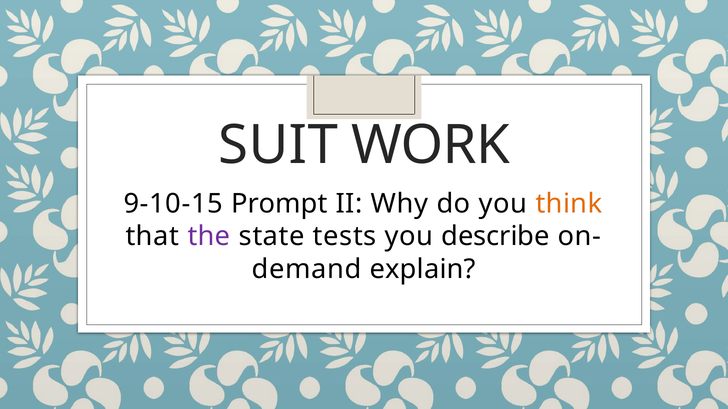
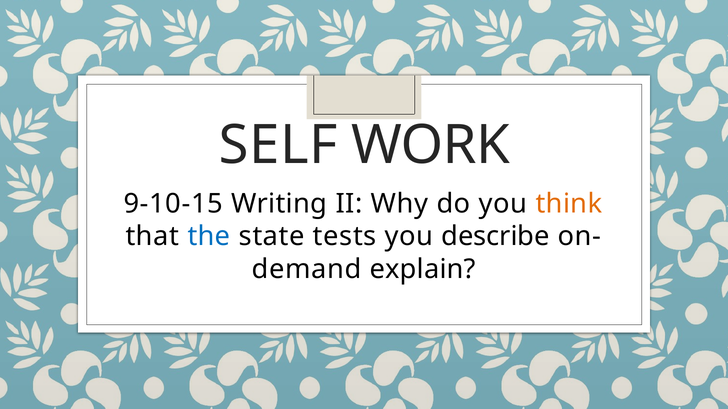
SUIT: SUIT -> SELF
Prompt: Prompt -> Writing
the colour: purple -> blue
